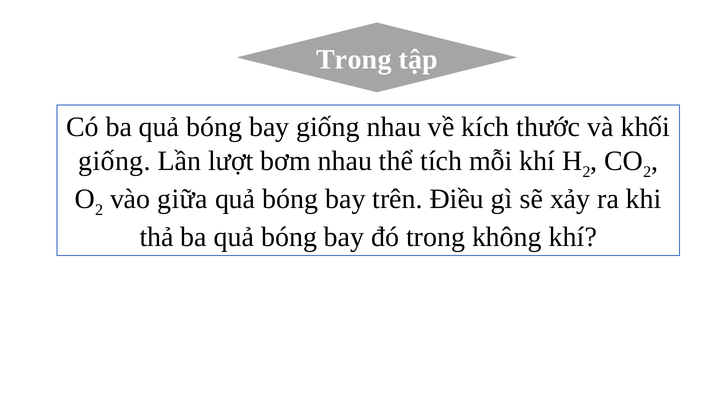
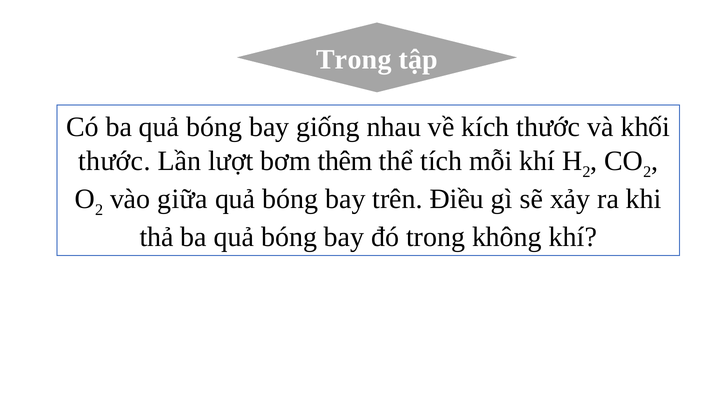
giống at (114, 161): giống -> thước
bơm nhau: nhau -> thêm
